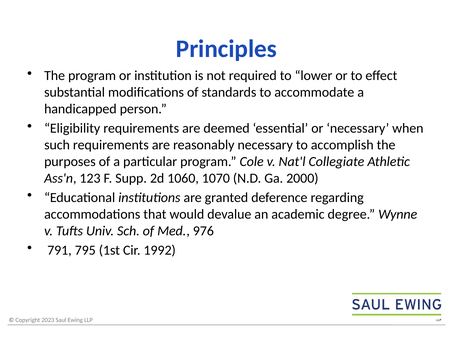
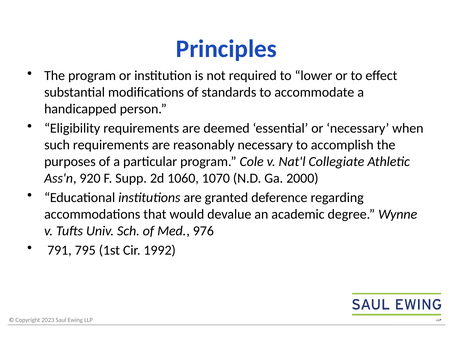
123: 123 -> 920
